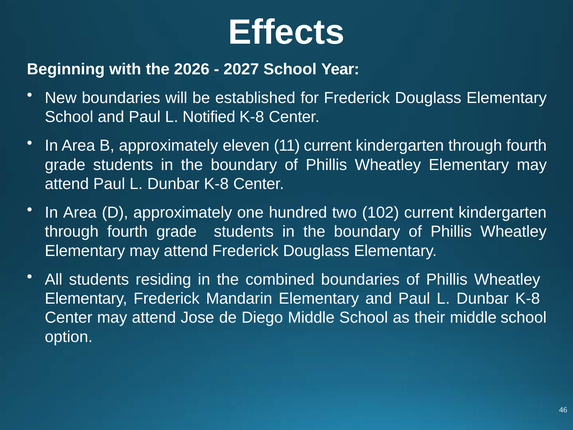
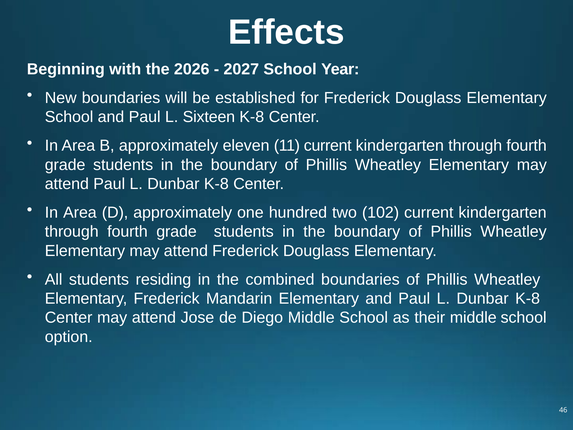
Notified: Notified -> Sixteen
